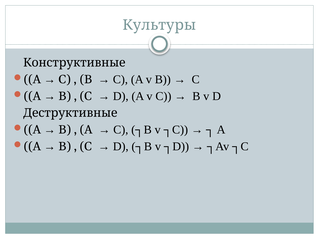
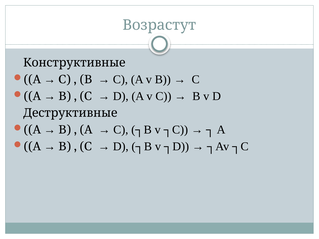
Культуры: Культуры -> Возрастут
